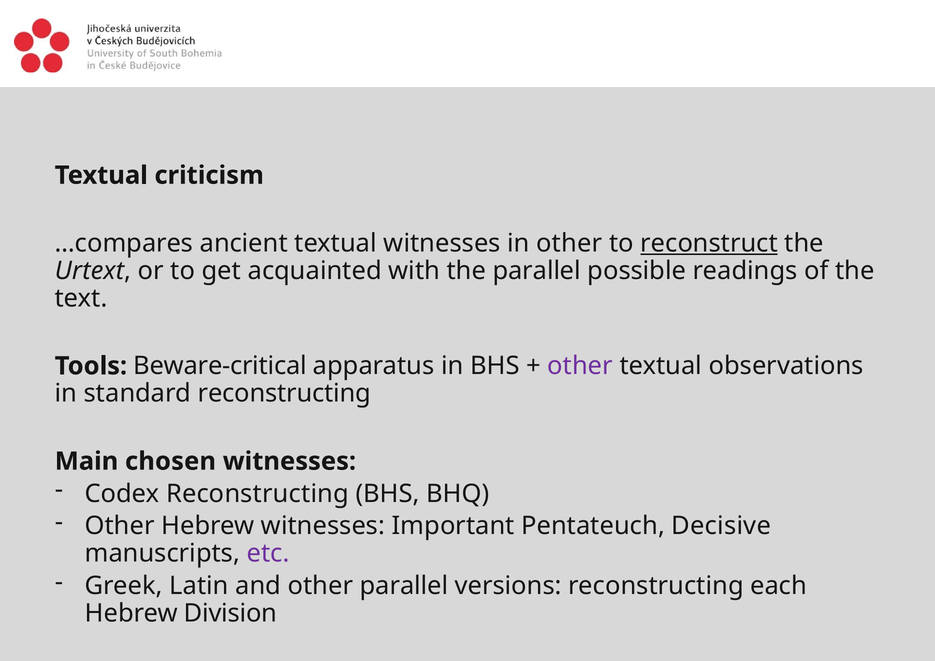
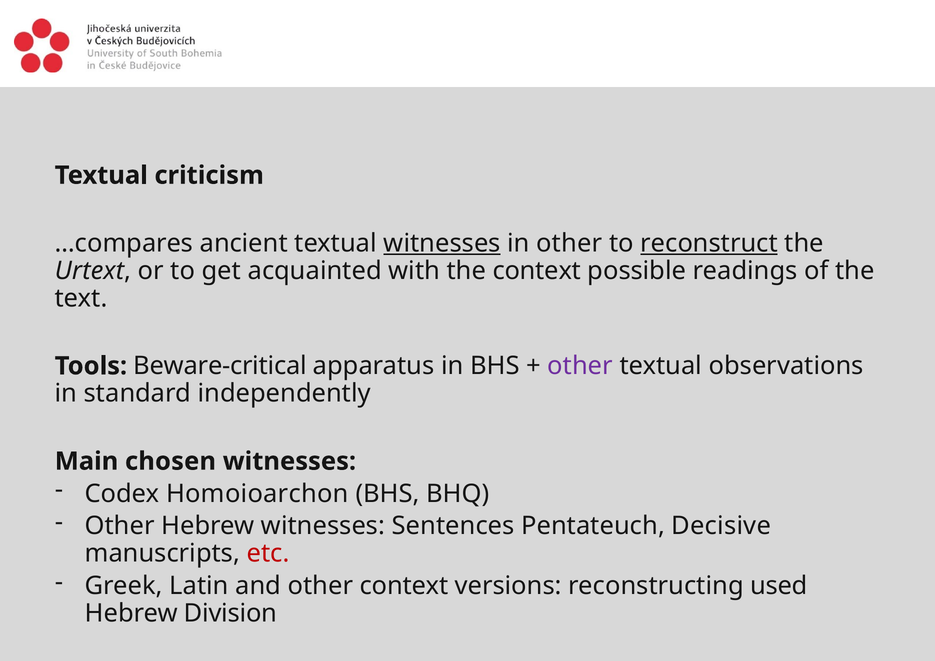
witnesses at (442, 243) underline: none -> present
the parallel: parallel -> context
standard reconstructing: reconstructing -> independently
Codex Reconstructing: Reconstructing -> Homoioarchon
Important: Important -> Sentences
etc colour: purple -> red
other parallel: parallel -> context
each: each -> used
